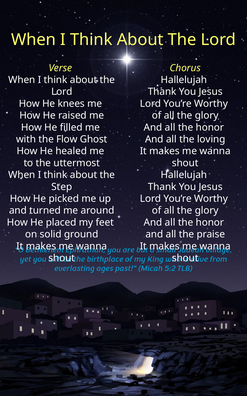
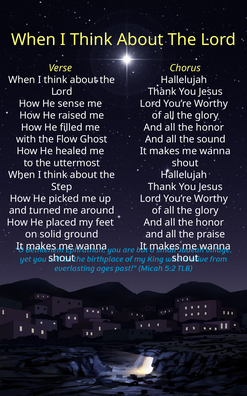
knees: knees -> sense
loving: loving -> sound
